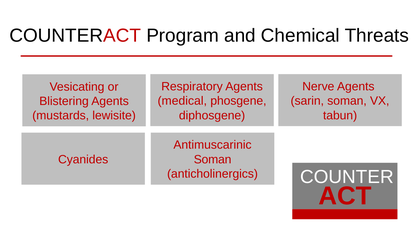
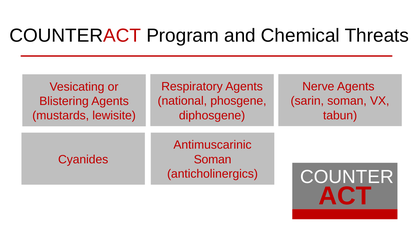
medical: medical -> national
